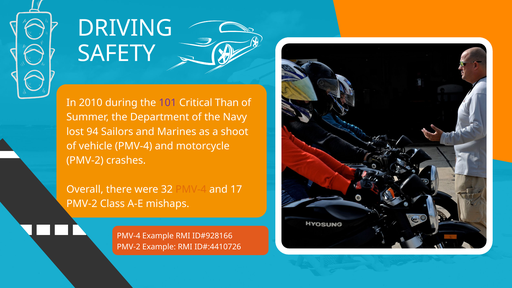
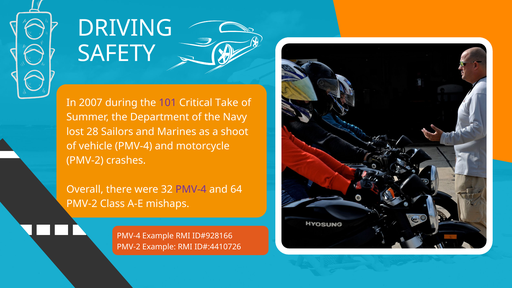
2010: 2010 -> 2007
Than: Than -> Take
94: 94 -> 28
PMV-4 at (191, 189) colour: orange -> purple
17: 17 -> 64
